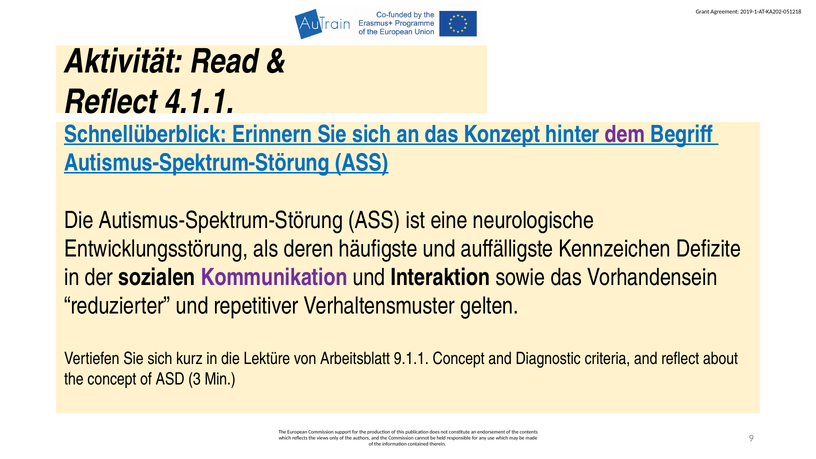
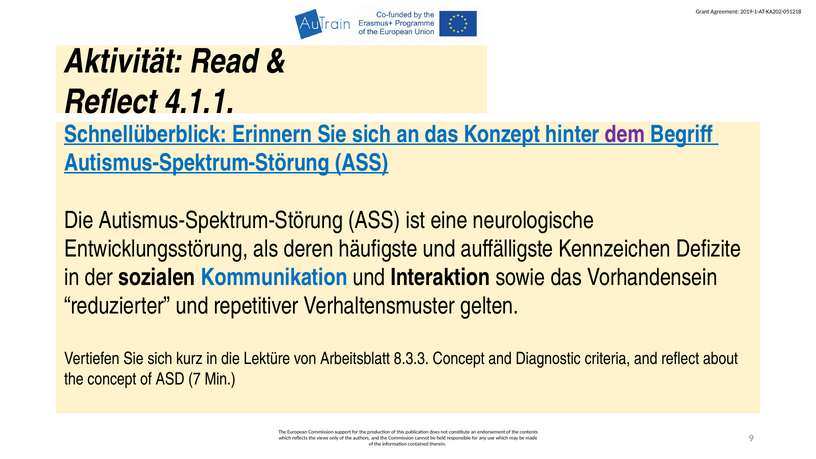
Kommunikation colour: purple -> blue
9.1.1: 9.1.1 -> 8.3.3
3: 3 -> 7
